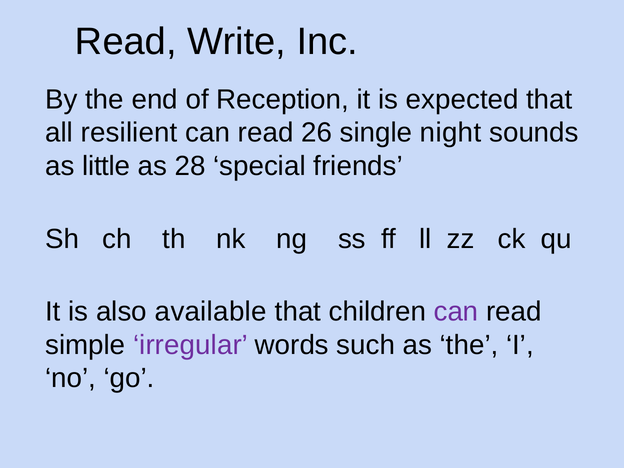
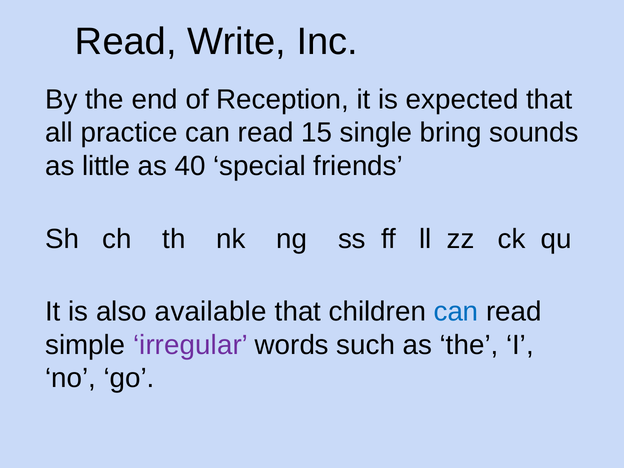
resilient: resilient -> practice
26: 26 -> 15
night: night -> bring
28: 28 -> 40
can at (456, 312) colour: purple -> blue
